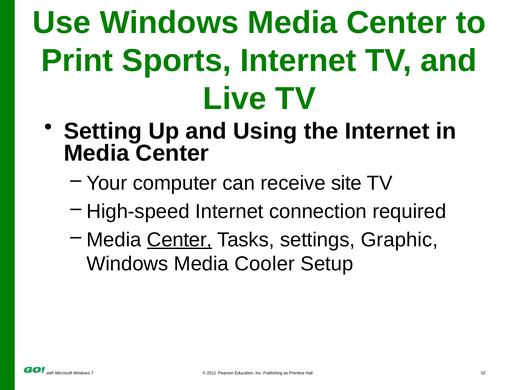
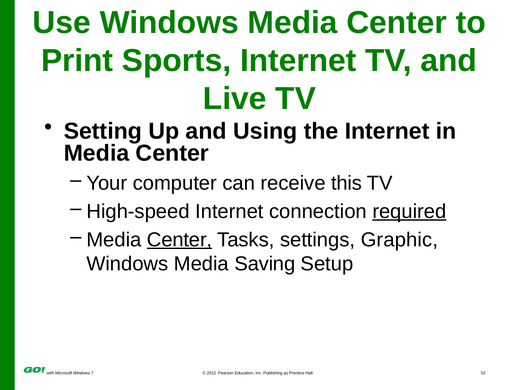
site: site -> this
required underline: none -> present
Cooler: Cooler -> Saving
